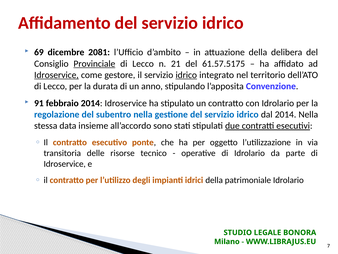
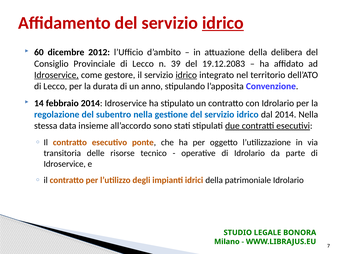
idrico at (223, 23) underline: none -> present
69: 69 -> 60
2081: 2081 -> 2012
Provinciale underline: present -> none
21: 21 -> 39
61.57.5175: 61.57.5175 -> 19.12.2083
91: 91 -> 14
